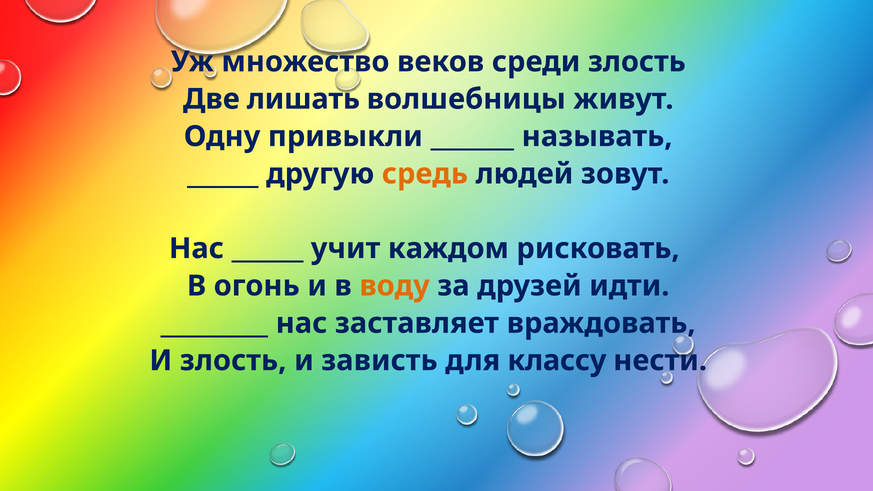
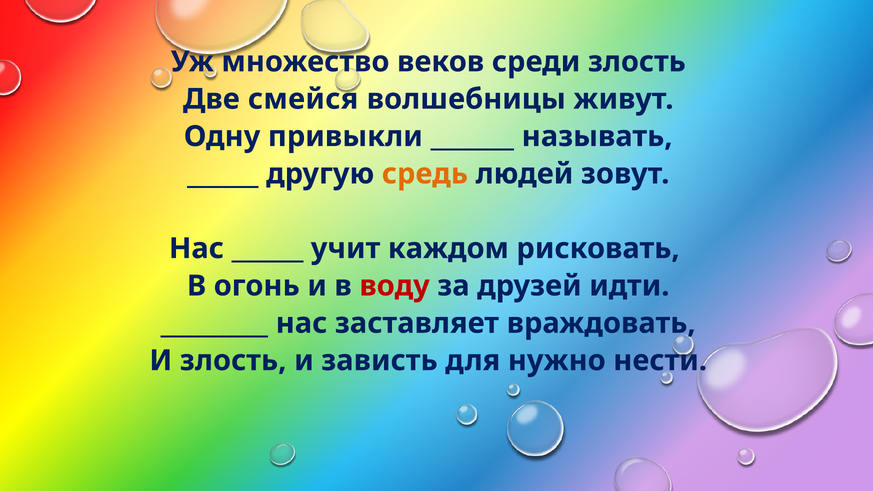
лишать: лишать -> смейся
воду colour: orange -> red
классу: классу -> нужно
